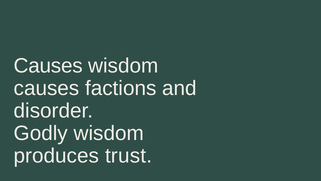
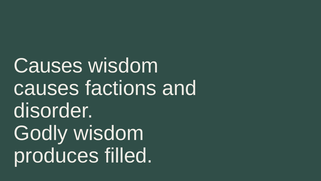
trust: trust -> filled
